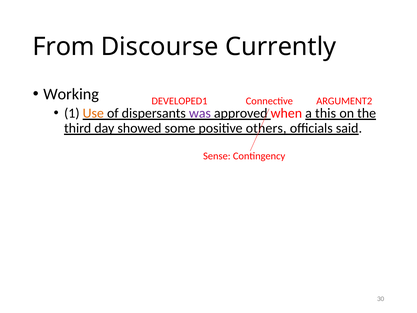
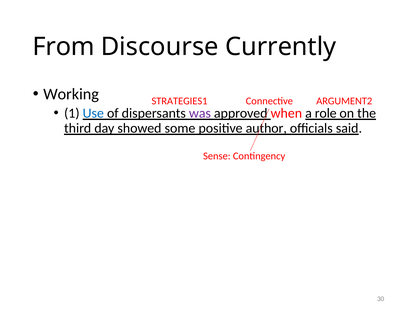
DEVELOPED1: DEVELOPED1 -> STRATEGIES1
Use colour: orange -> blue
this: this -> role
others: others -> author
